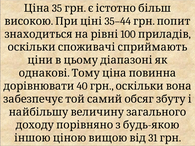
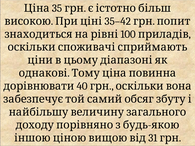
35–44: 35–44 -> 35–42
